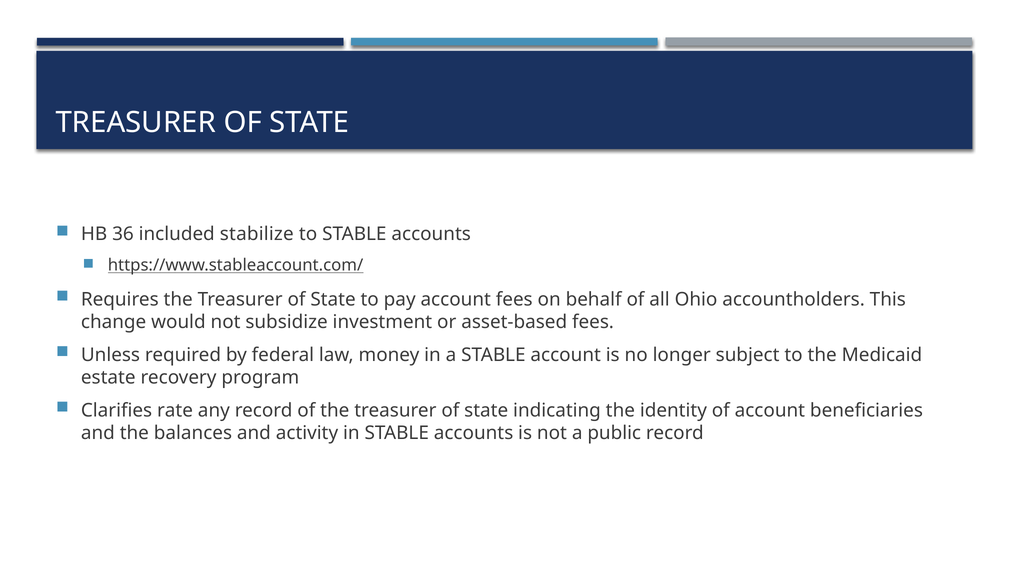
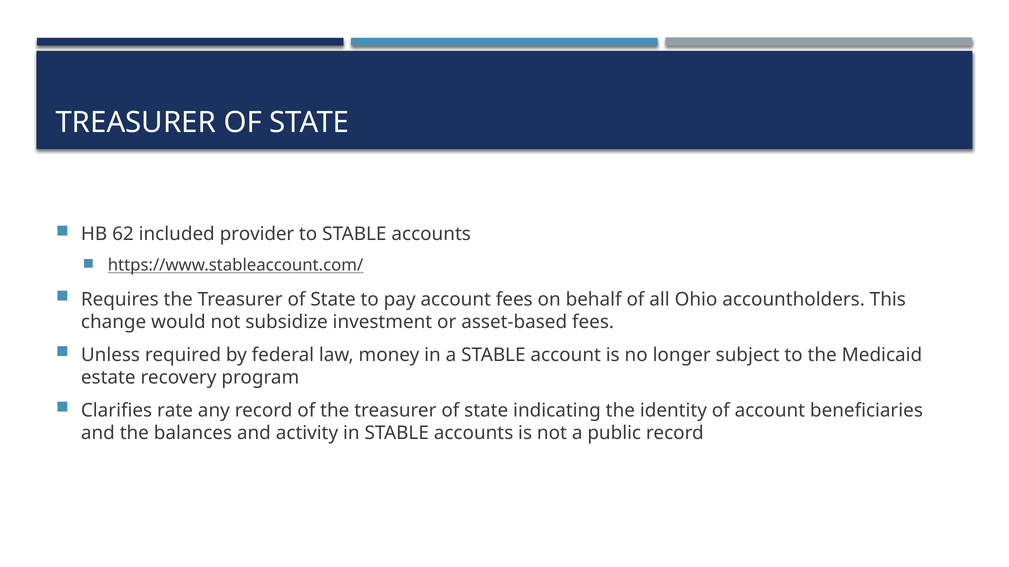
36: 36 -> 62
stabilize: stabilize -> provider
